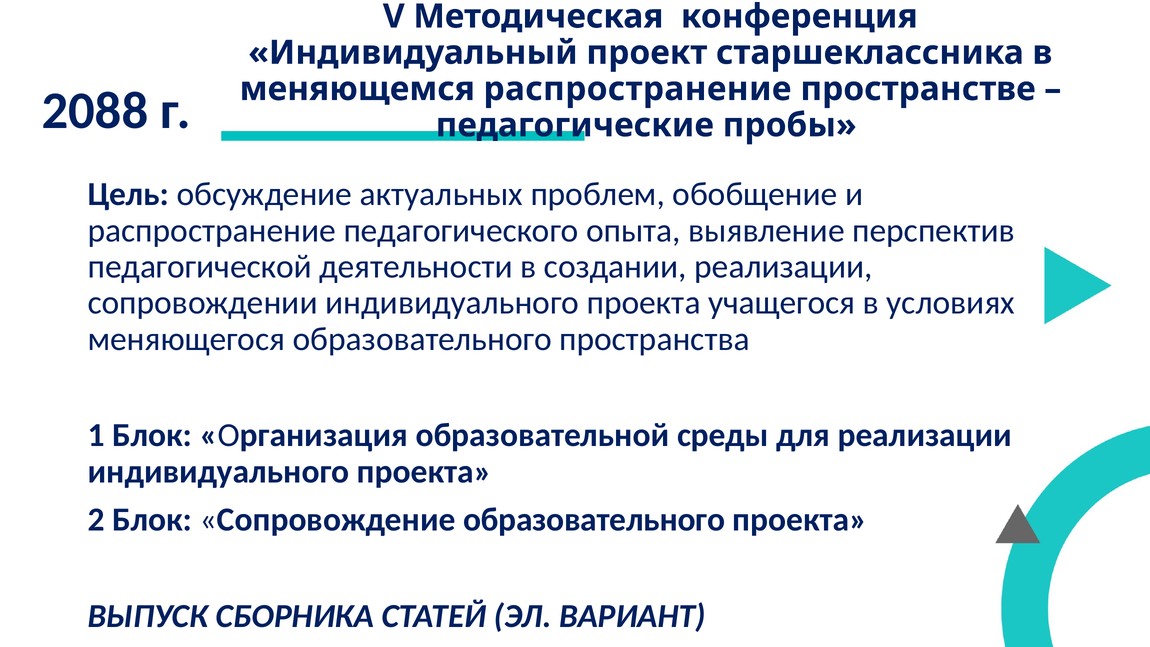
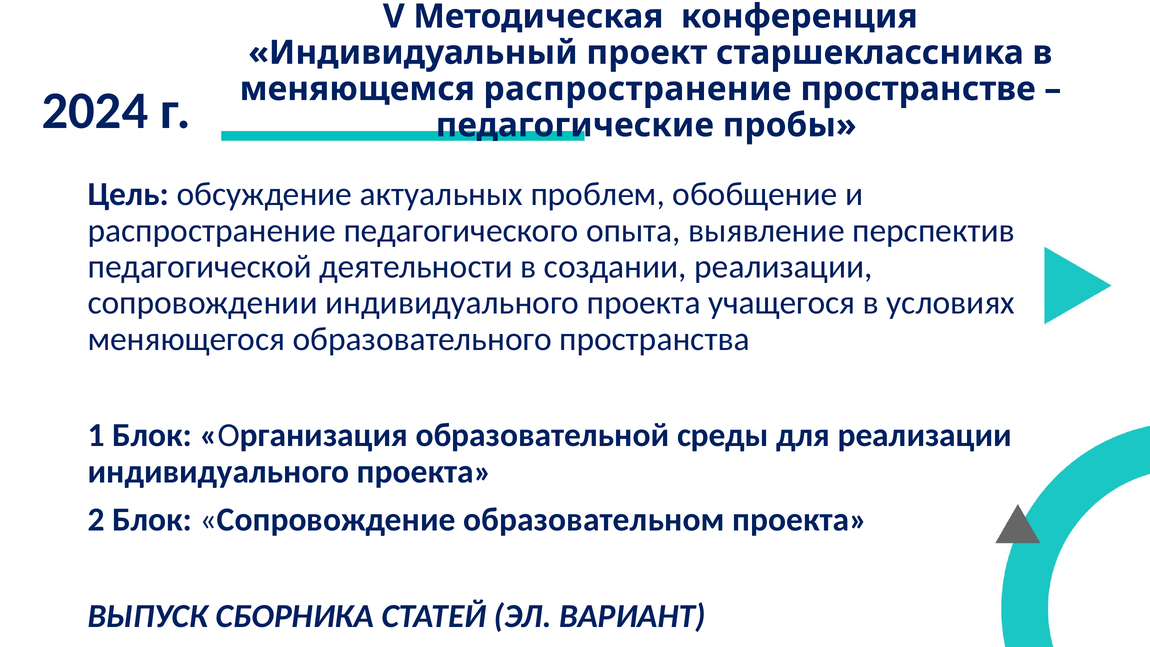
2088: 2088 -> 2024
Сопровождение образовательного: образовательного -> образовательном
